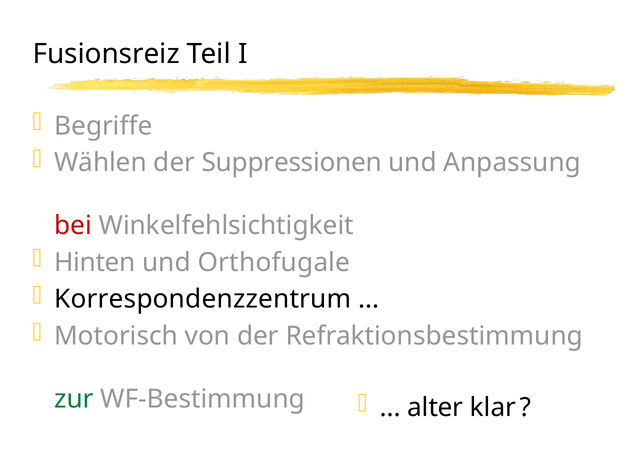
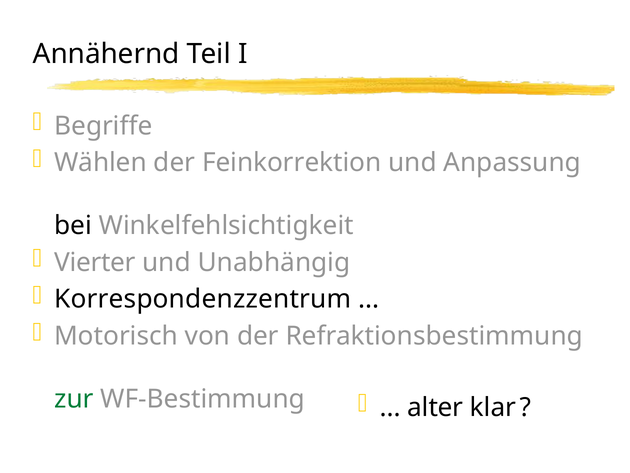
Fusionsreiz: Fusionsreiz -> Annähernd
Suppressionen: Suppressionen -> Feinkorrektion
bei colour: red -> black
Hinten: Hinten -> Vierter
Orthofugale: Orthofugale -> Unabhängig
